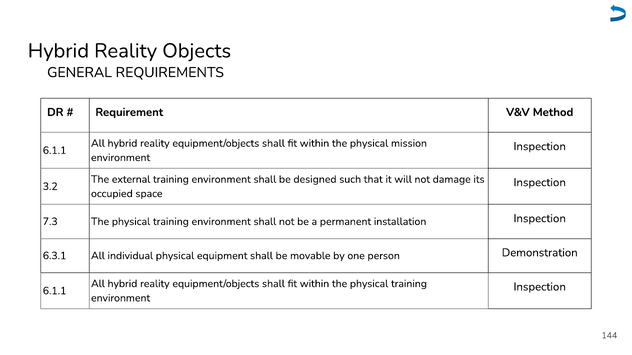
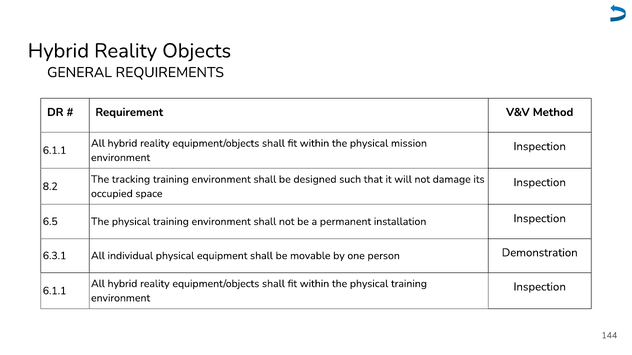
external: external -> tracking
3.2: 3.2 -> 8.2
7.3: 7.3 -> 6.5
